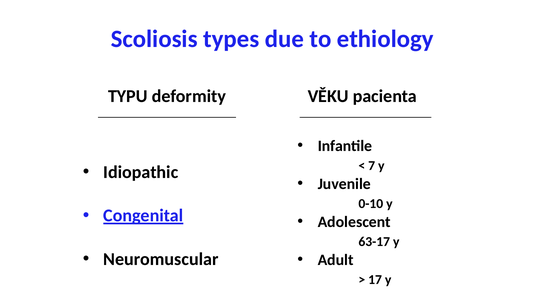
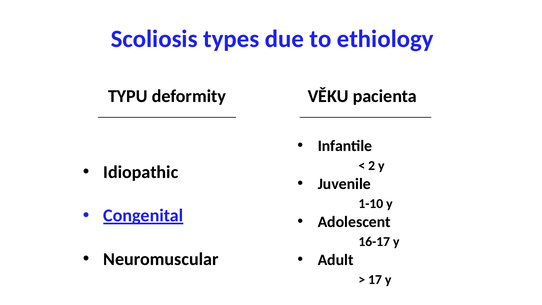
7: 7 -> 2
0-10: 0-10 -> 1-10
63-17: 63-17 -> 16-17
